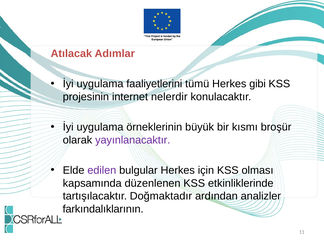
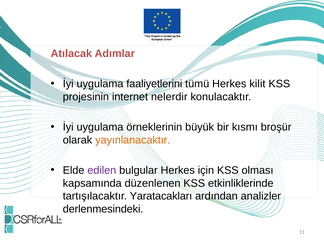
gibi: gibi -> kilit
yayınlanacaktır colour: purple -> orange
Doğmaktadır: Doğmaktadır -> Yaratacakları
farkındalıklarının: farkındalıklarının -> derlenmesindeki
